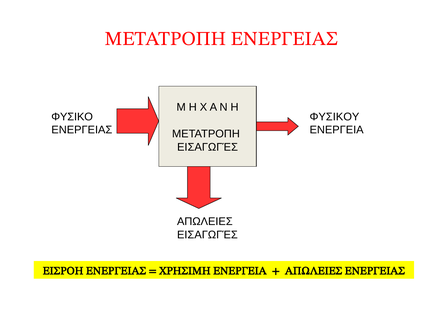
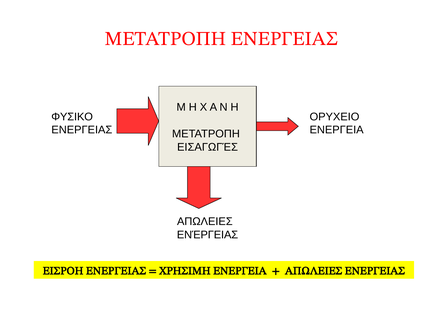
ΦΥΣΙΚΟΥ: ΦΥΣΙΚΟΥ -> ΟΡΥΧΕΙΟ
ΕΙΣΑΓΩΓΈΣ at (207, 234): ΕΙΣΑΓΩΓΈΣ -> ΕΝΈΡΓΕΙΑΣ
